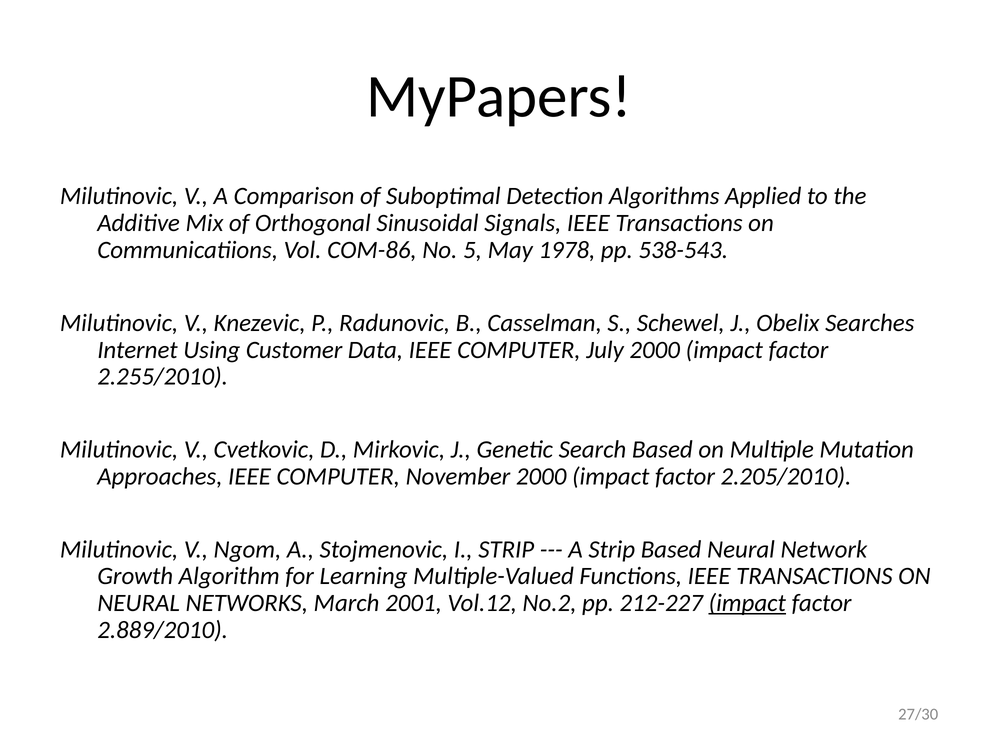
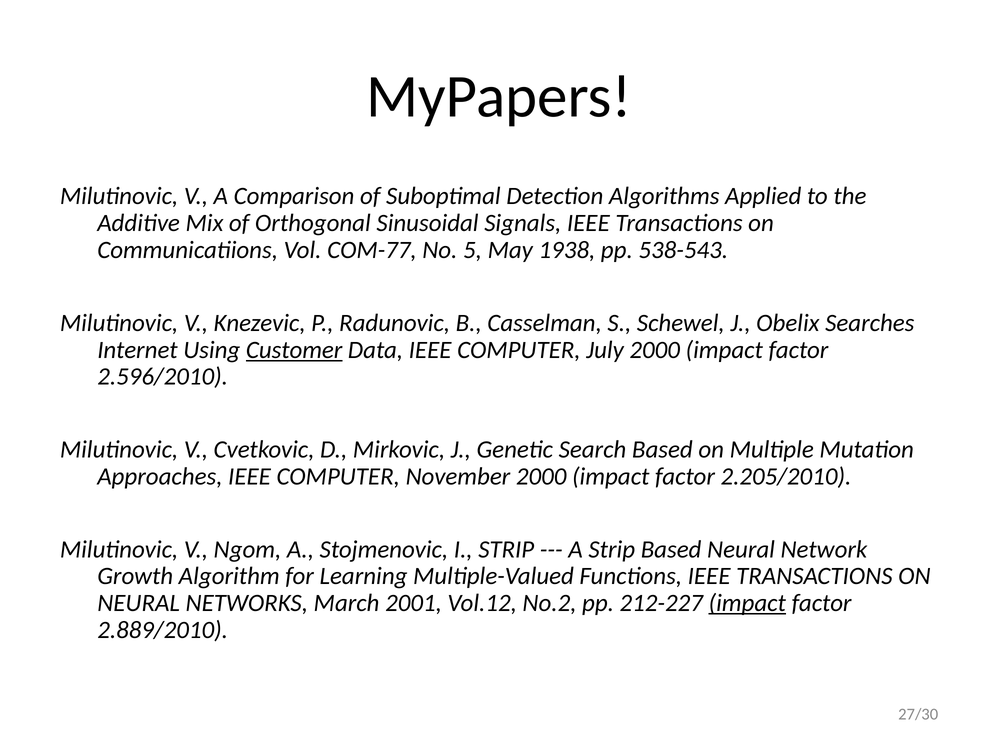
COM-86: COM-86 -> COM-77
1978: 1978 -> 1938
Customer underline: none -> present
2.255/2010: 2.255/2010 -> 2.596/2010
